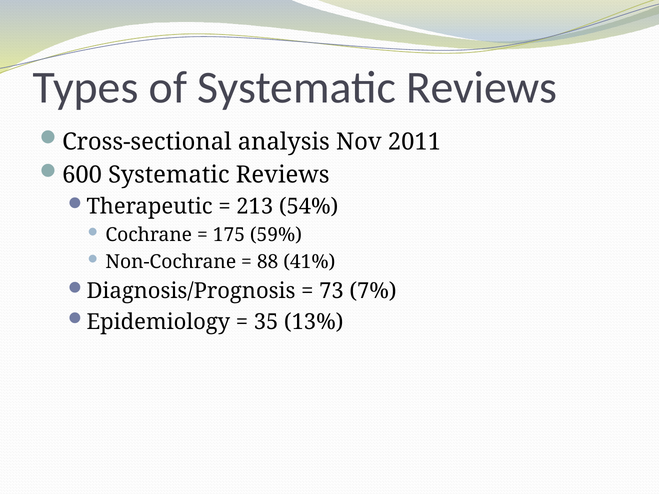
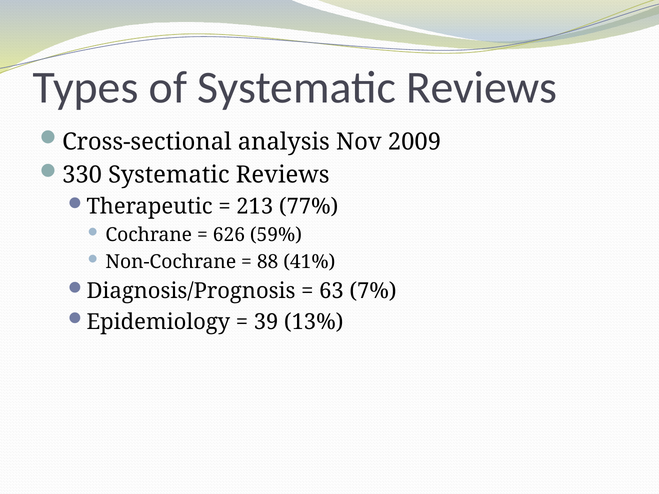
2011: 2011 -> 2009
600: 600 -> 330
54%: 54% -> 77%
175: 175 -> 626
73: 73 -> 63
35: 35 -> 39
